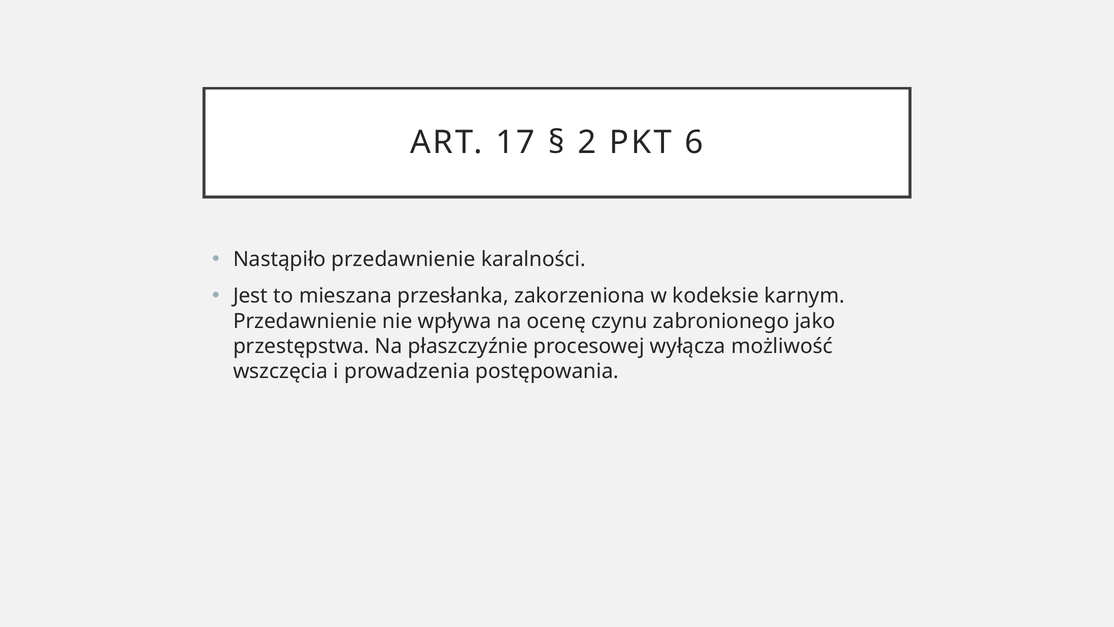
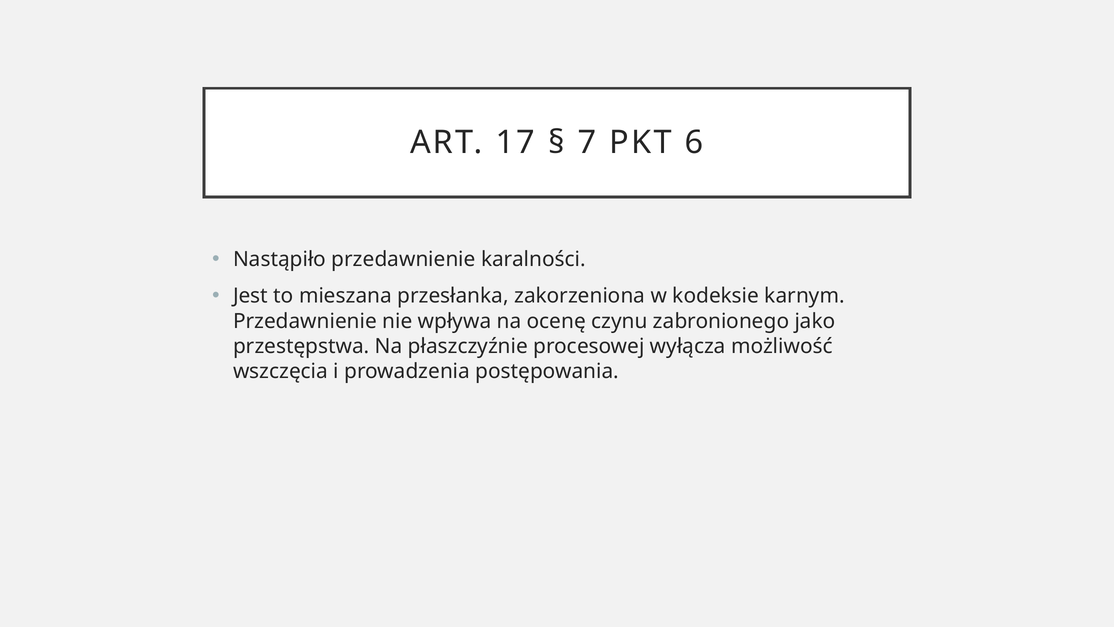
2: 2 -> 7
